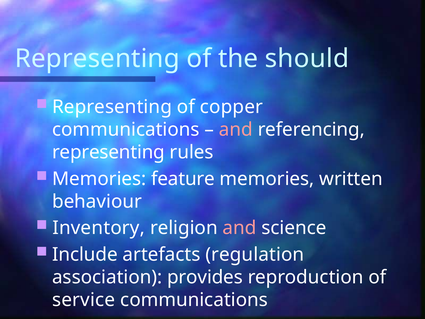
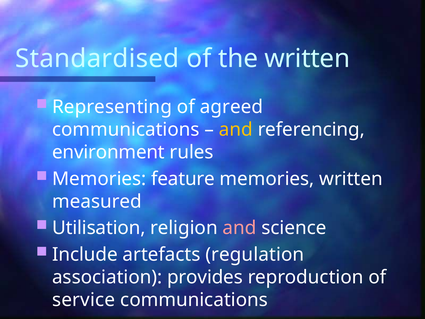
Representing at (97, 58): Representing -> Standardised
the should: should -> written
copper: copper -> agreed
and at (236, 130) colour: pink -> yellow
representing at (108, 152): representing -> environment
behaviour: behaviour -> measured
Inventory: Inventory -> Utilisation
